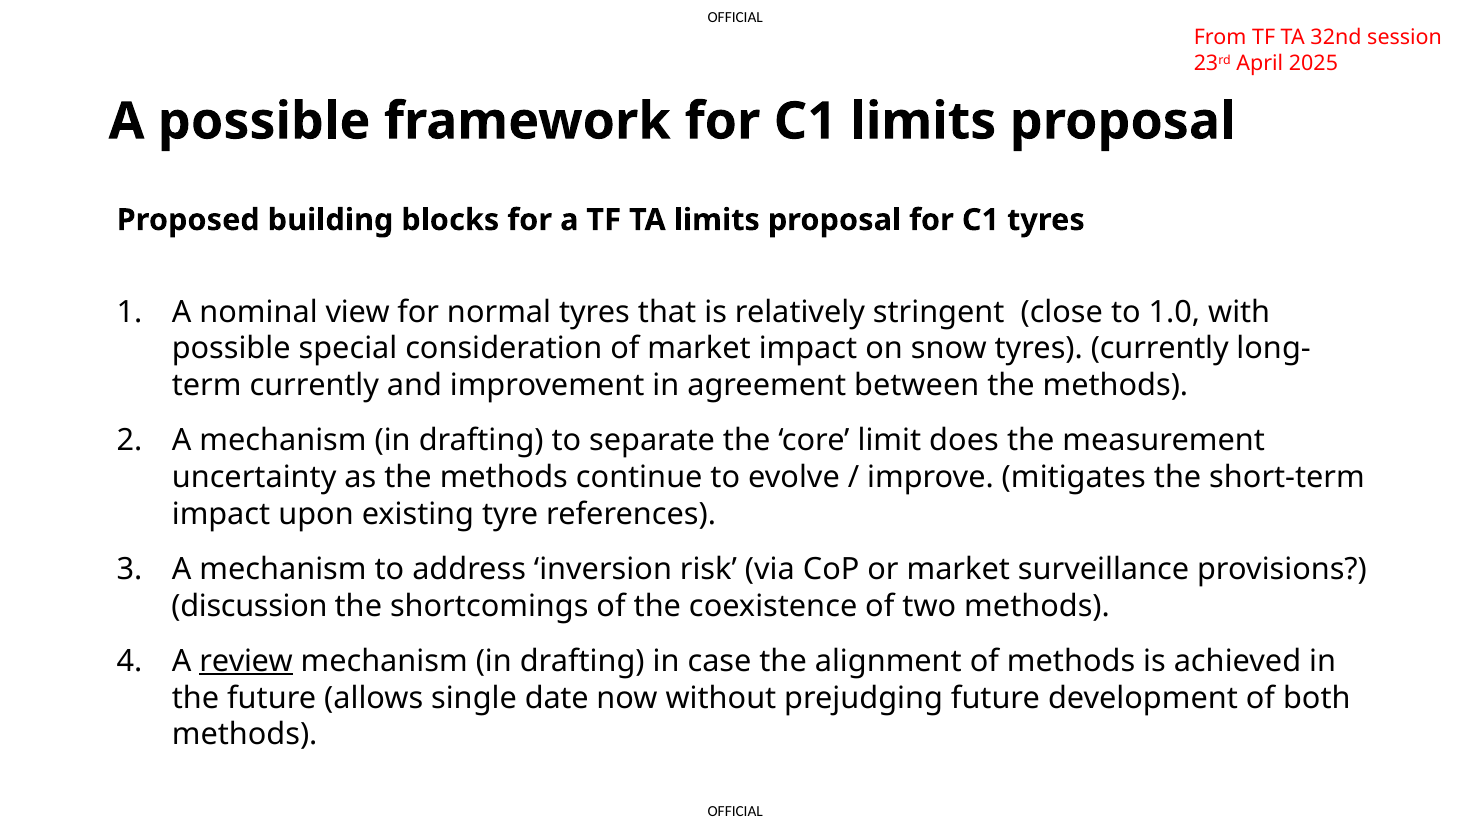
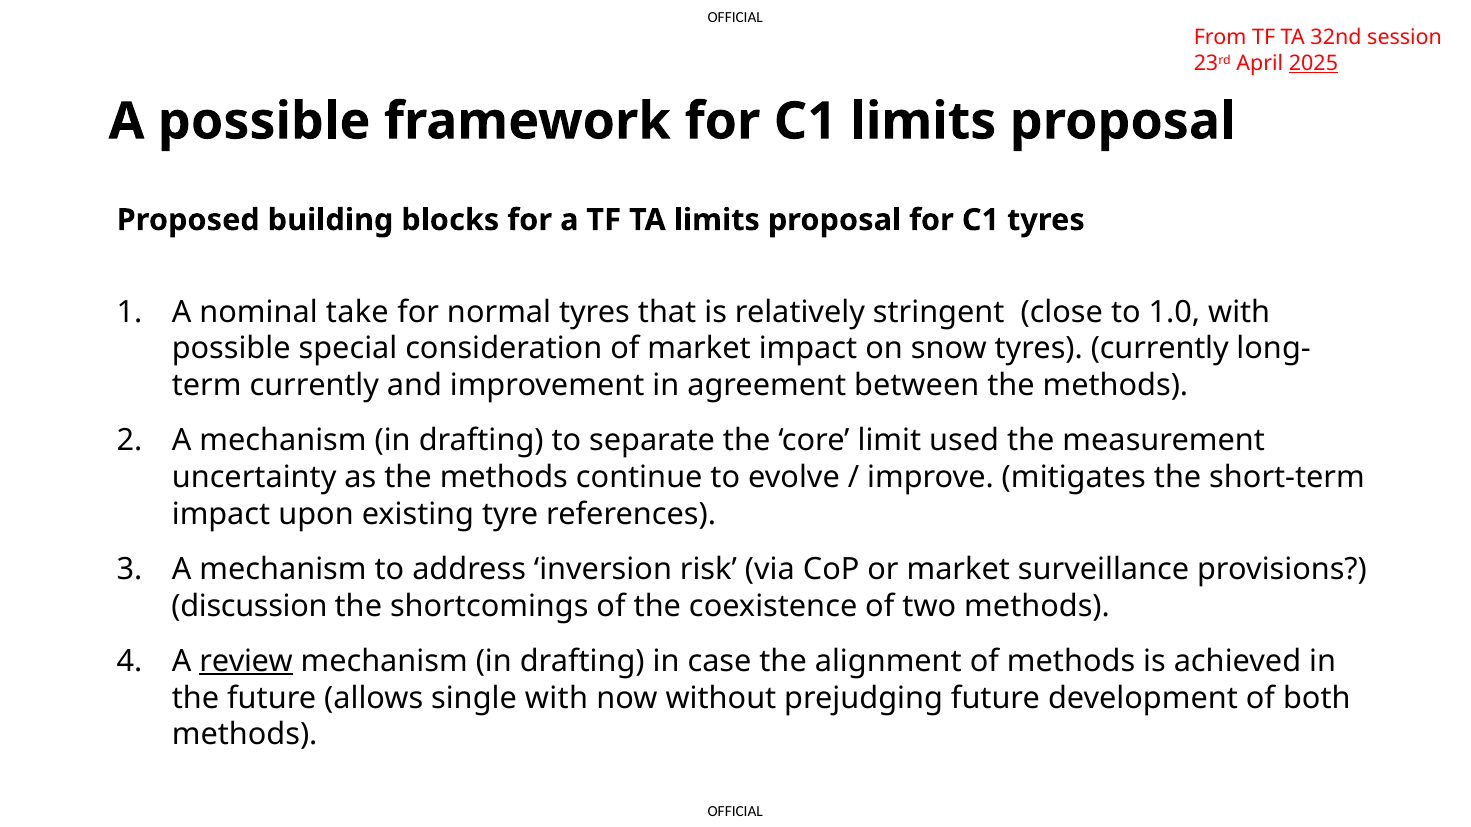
2025 underline: none -> present
view: view -> take
does: does -> used
single date: date -> with
